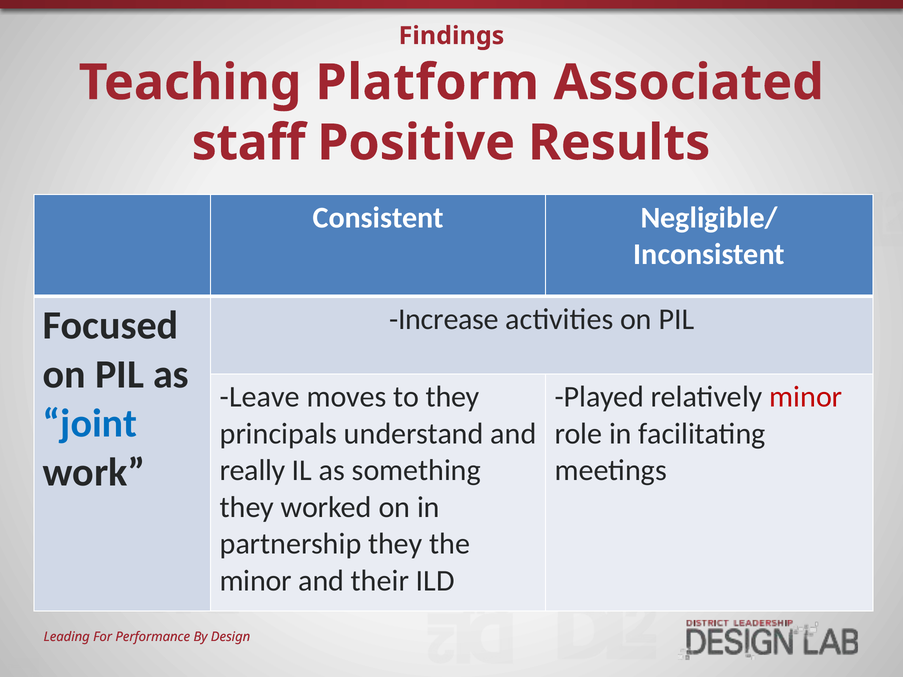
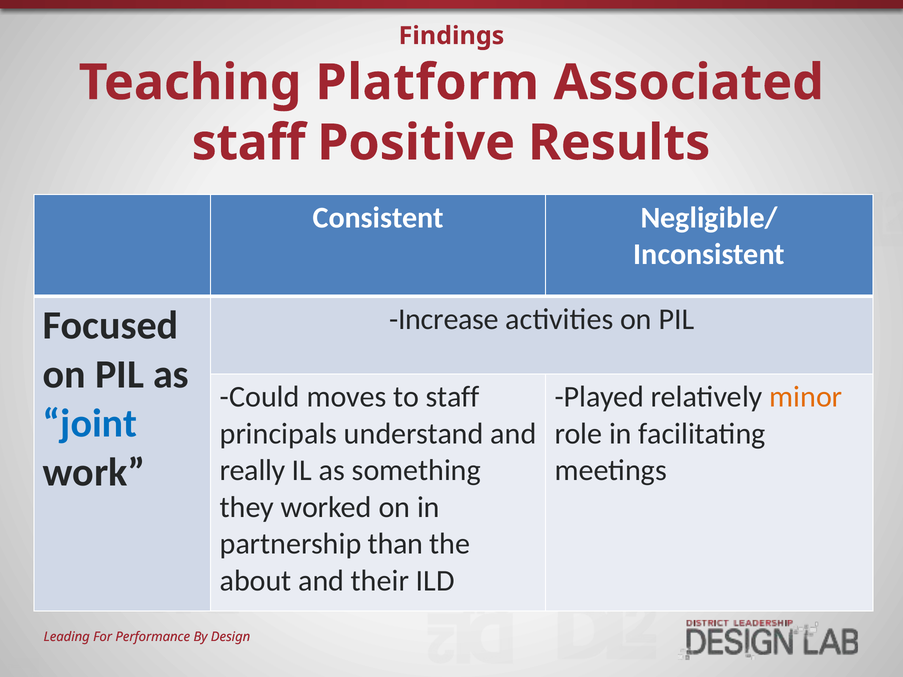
Leave: Leave -> Could
to they: they -> staff
minor at (806, 397) colour: red -> orange
partnership they: they -> than
minor at (256, 581): minor -> about
